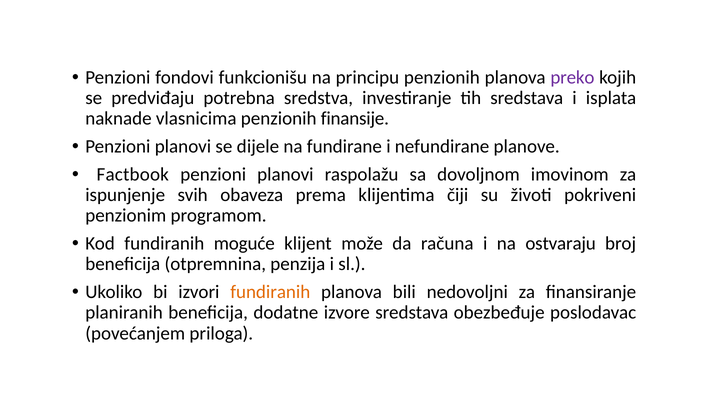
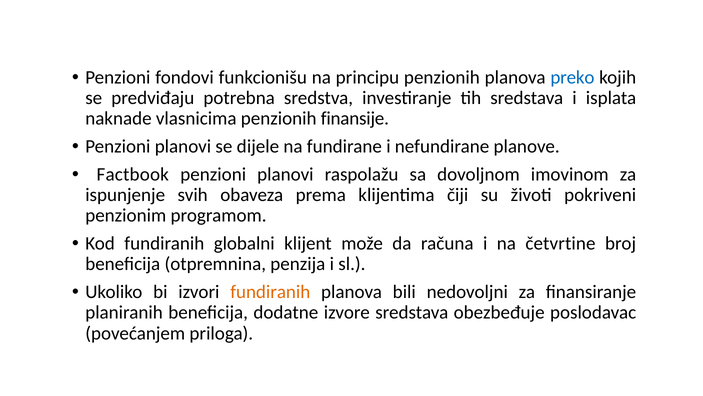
preko colour: purple -> blue
moguće: moguće -> globalni
ostvaraju: ostvaraju -> četvrtine
